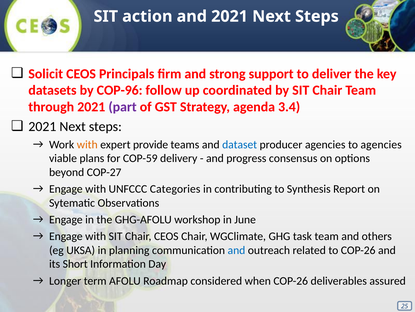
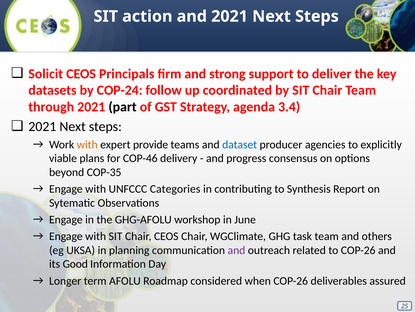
COP-96: COP-96 -> COP-24
part colour: purple -> black
to agencies: agencies -> explicitly
COP-59: COP-59 -> COP-46
COP-27: COP-27 -> COP-35
and at (236, 250) colour: blue -> purple
Short: Short -> Good
